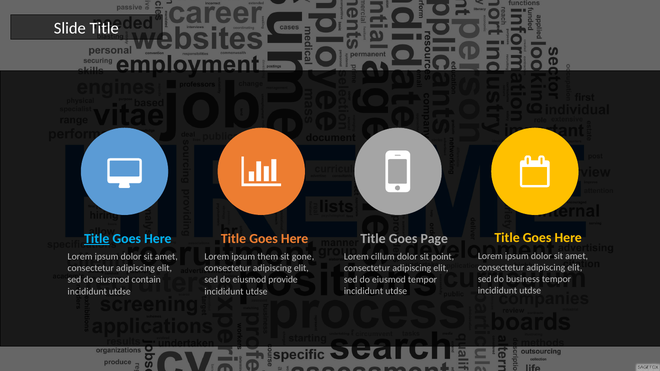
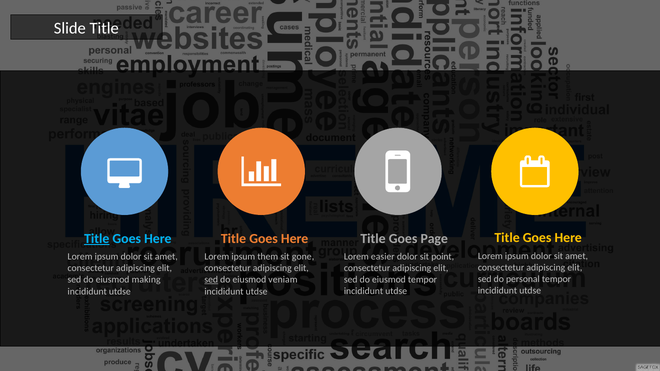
cillum: cillum -> easier
business: business -> personal
contain: contain -> making
sed at (211, 280) underline: none -> present
provide: provide -> veniam
